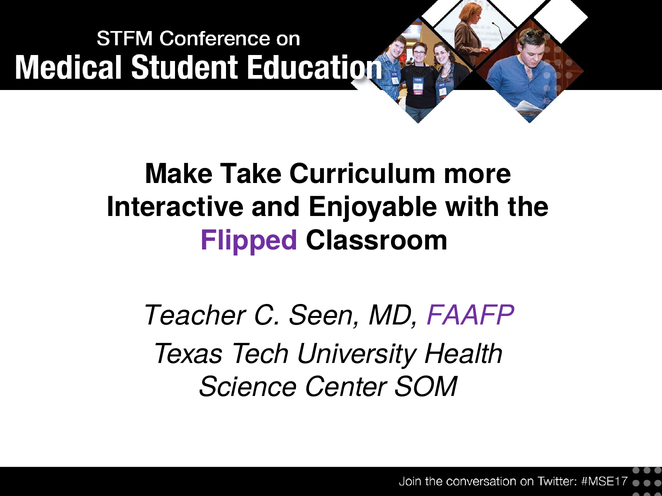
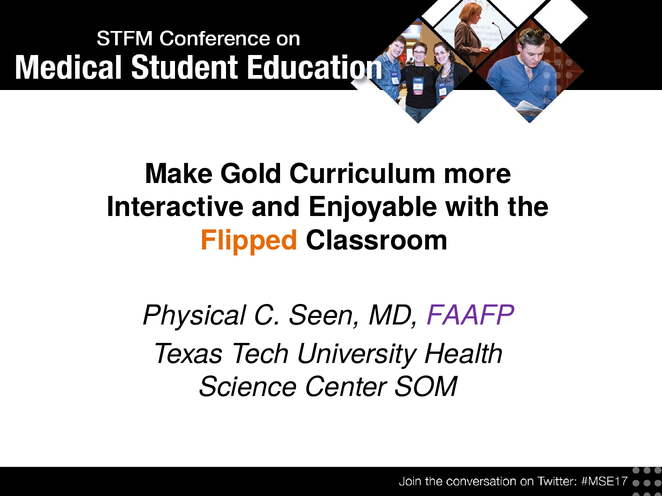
Take: Take -> Gold
Flipped colour: purple -> orange
Teacher: Teacher -> Physical
